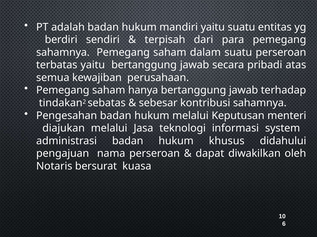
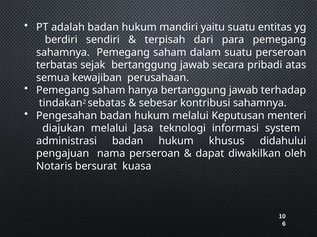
terbatas yaitu: yaitu -> sejak
